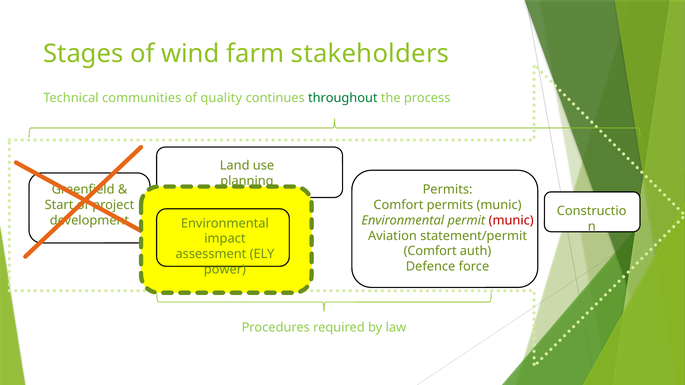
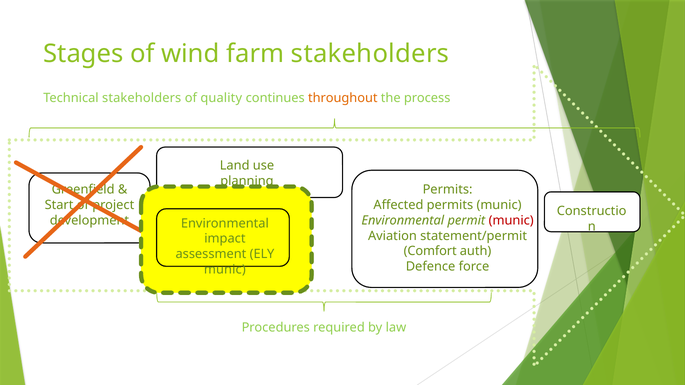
Technical communities: communities -> stakeholders
throughout colour: green -> orange
Comfort at (398, 205): Comfort -> Affected
power at (225, 270): power -> munic
